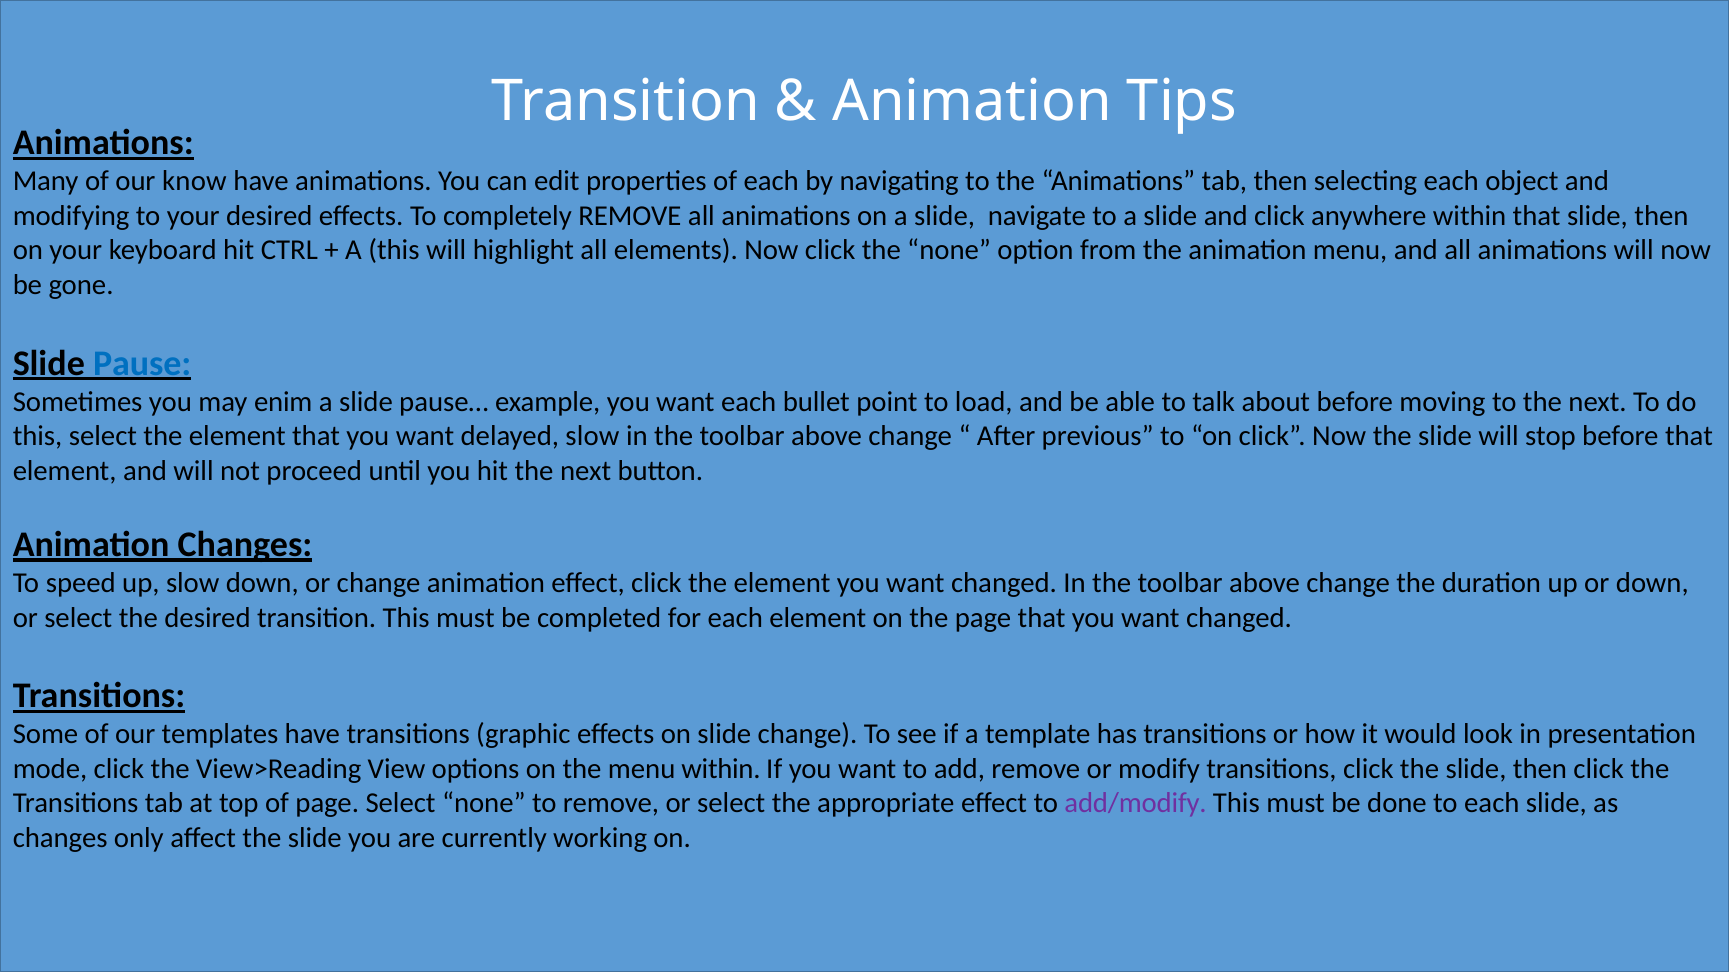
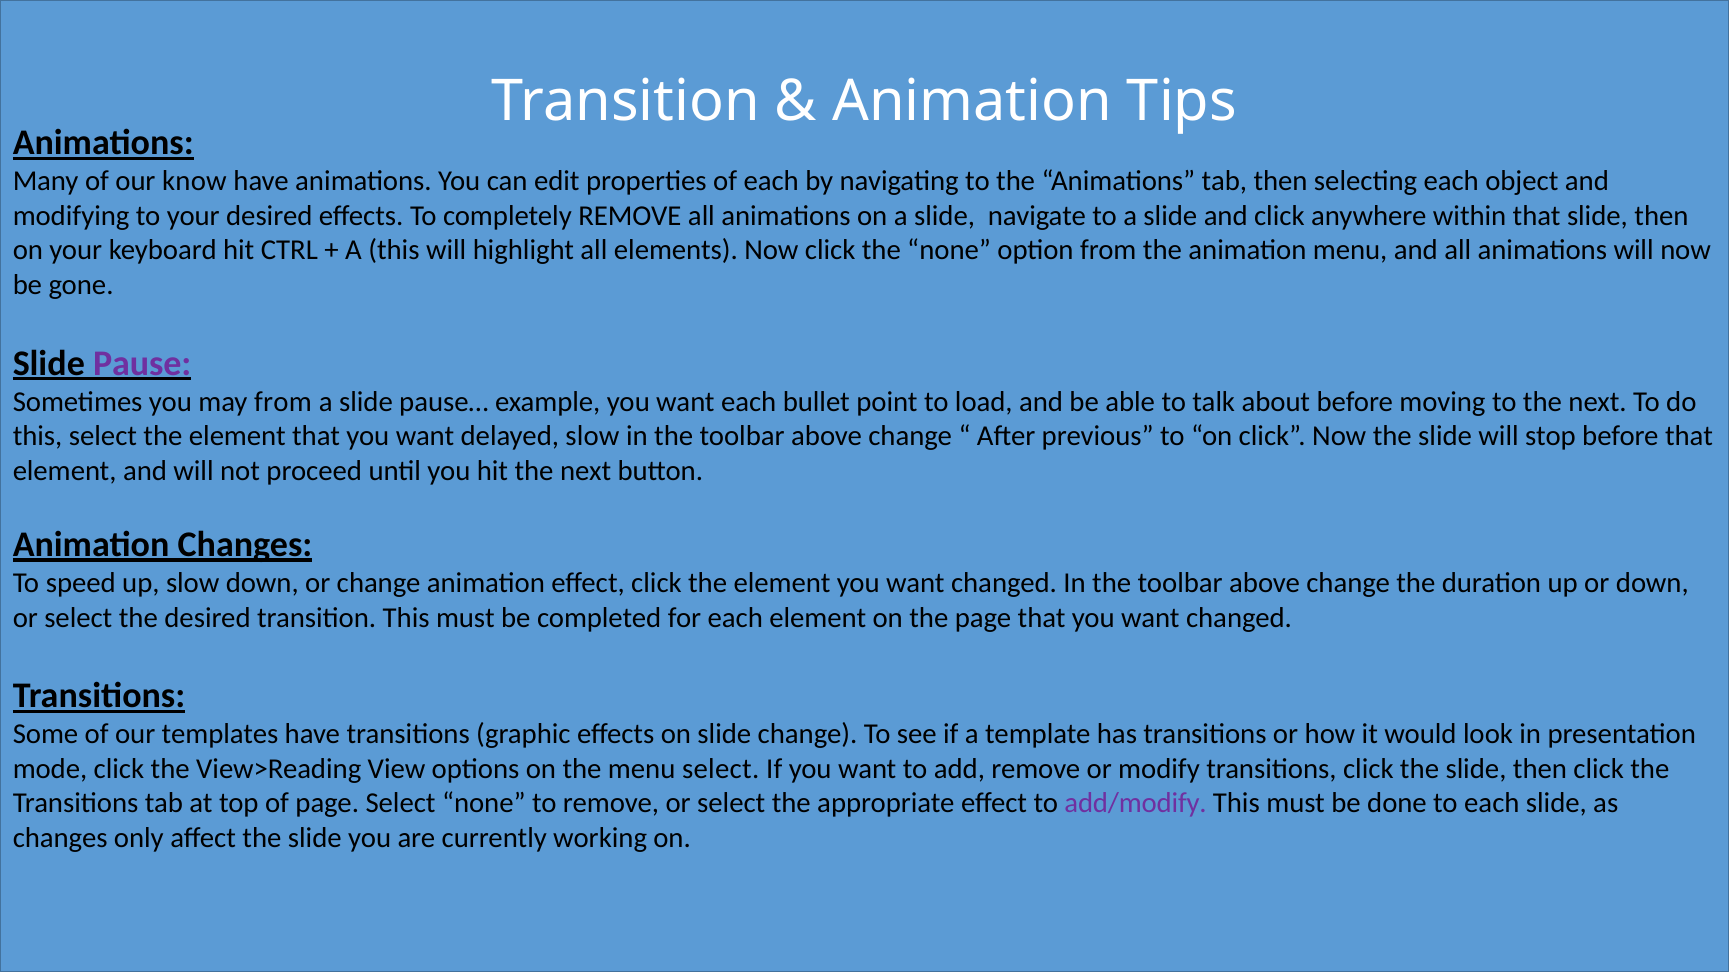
Pause colour: blue -> purple
may enim: enim -> from
menu within: within -> select
